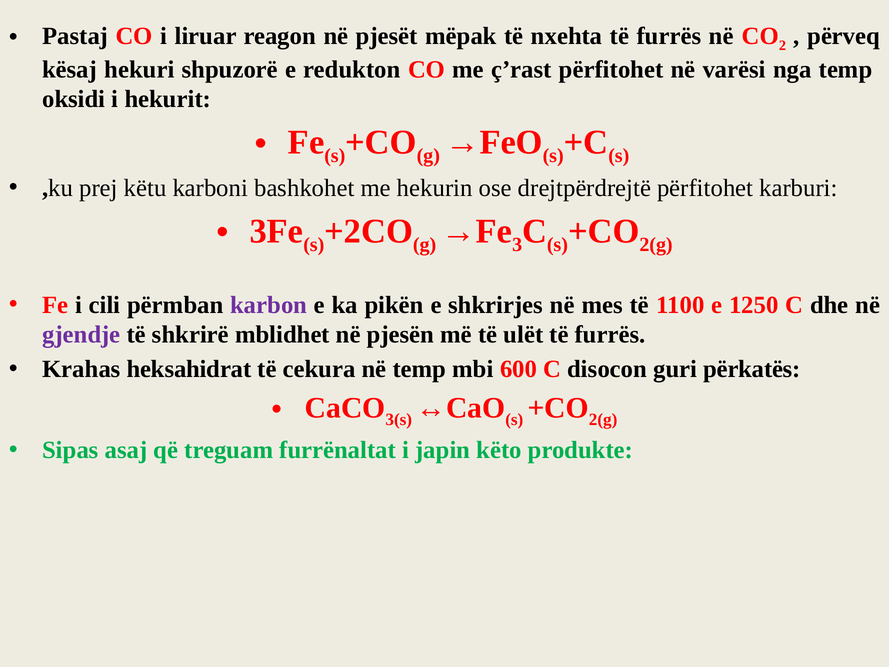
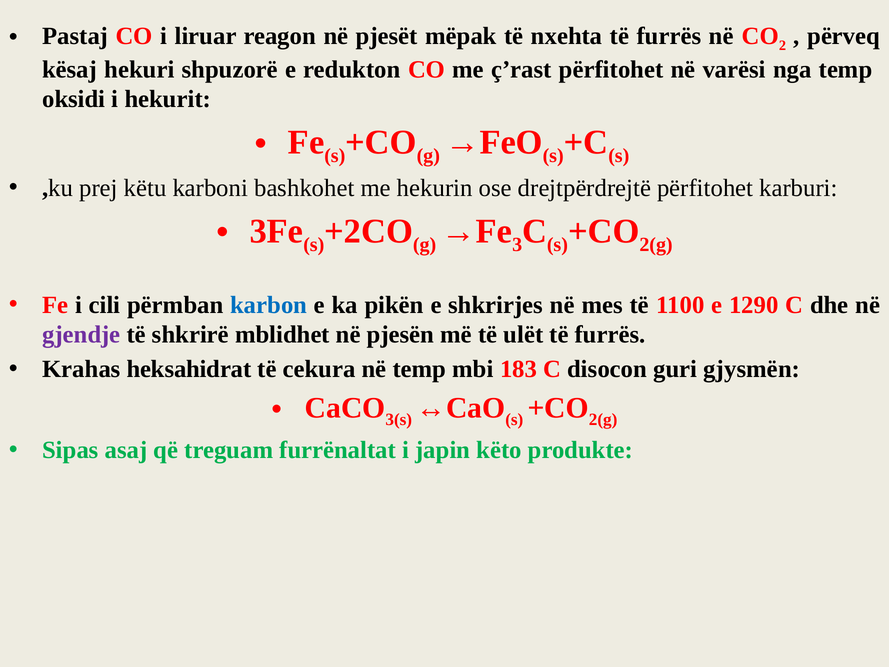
karbon colour: purple -> blue
1250: 1250 -> 1290
600: 600 -> 183
përkatës: përkatës -> gjysmën
